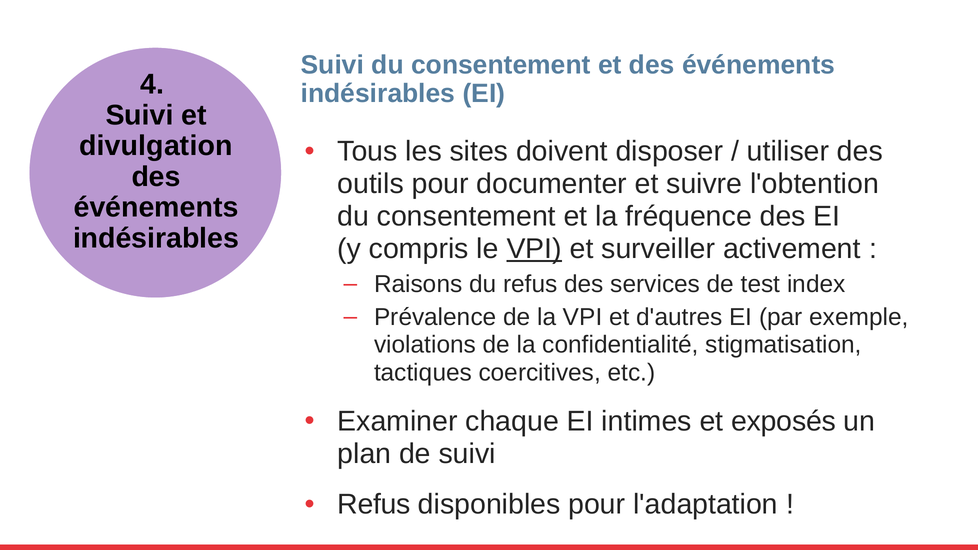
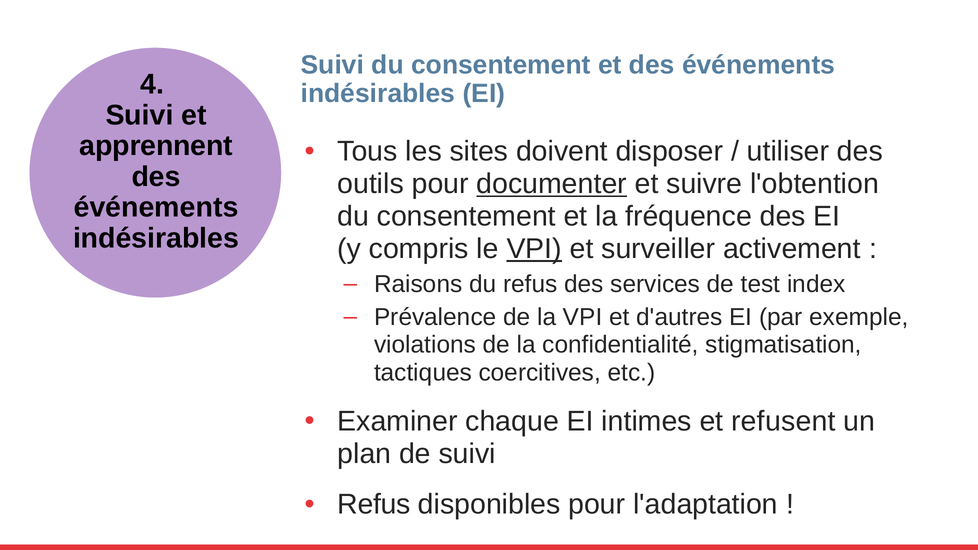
divulgation: divulgation -> apprennent
documenter underline: none -> present
exposés: exposés -> refusent
